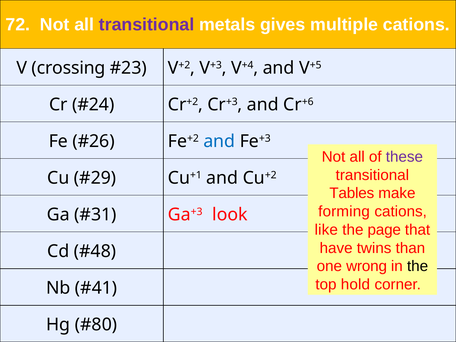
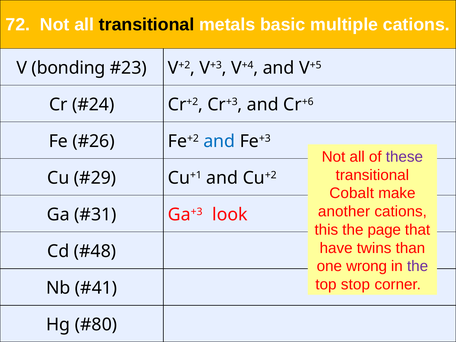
transitional at (147, 25) colour: purple -> black
gives: gives -> basic
crossing: crossing -> bonding
Tables: Tables -> Cobalt
forming: forming -> another
like: like -> this
the at (418, 266) colour: black -> purple
hold: hold -> stop
